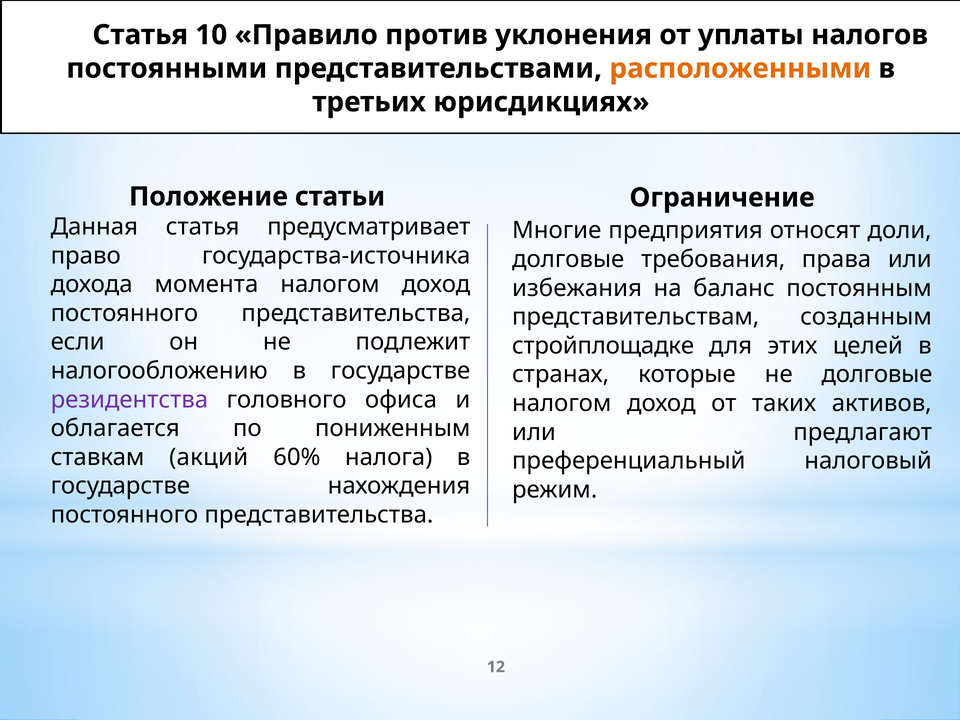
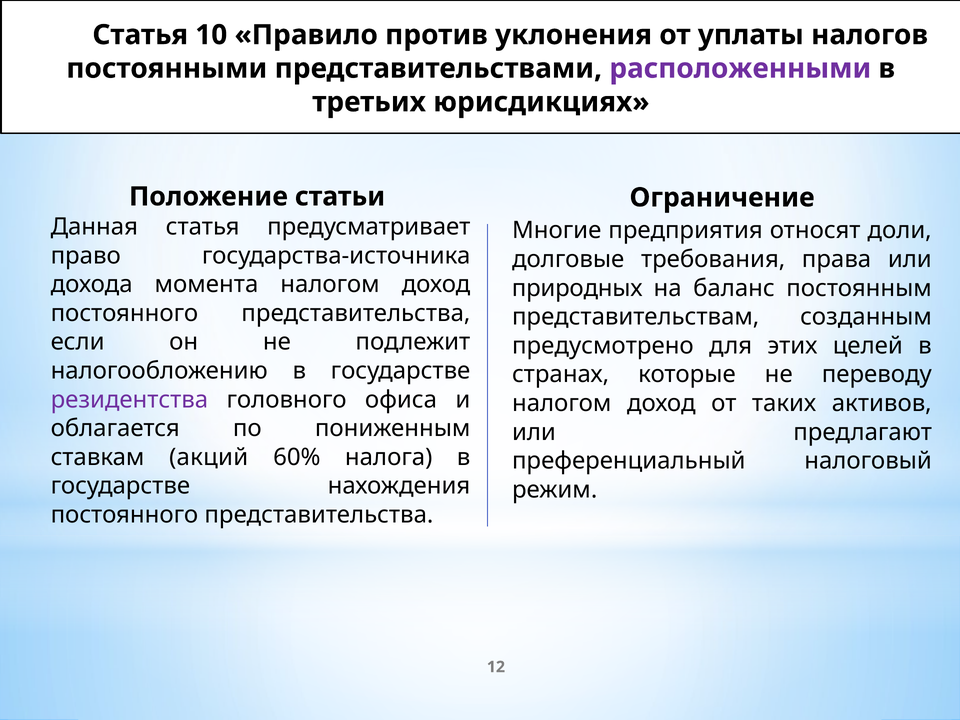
расположенными colour: orange -> purple
избежания: избежания -> природных
стройплощадке: стройплощадке -> предусмотрено
не долговые: долговые -> переводу
